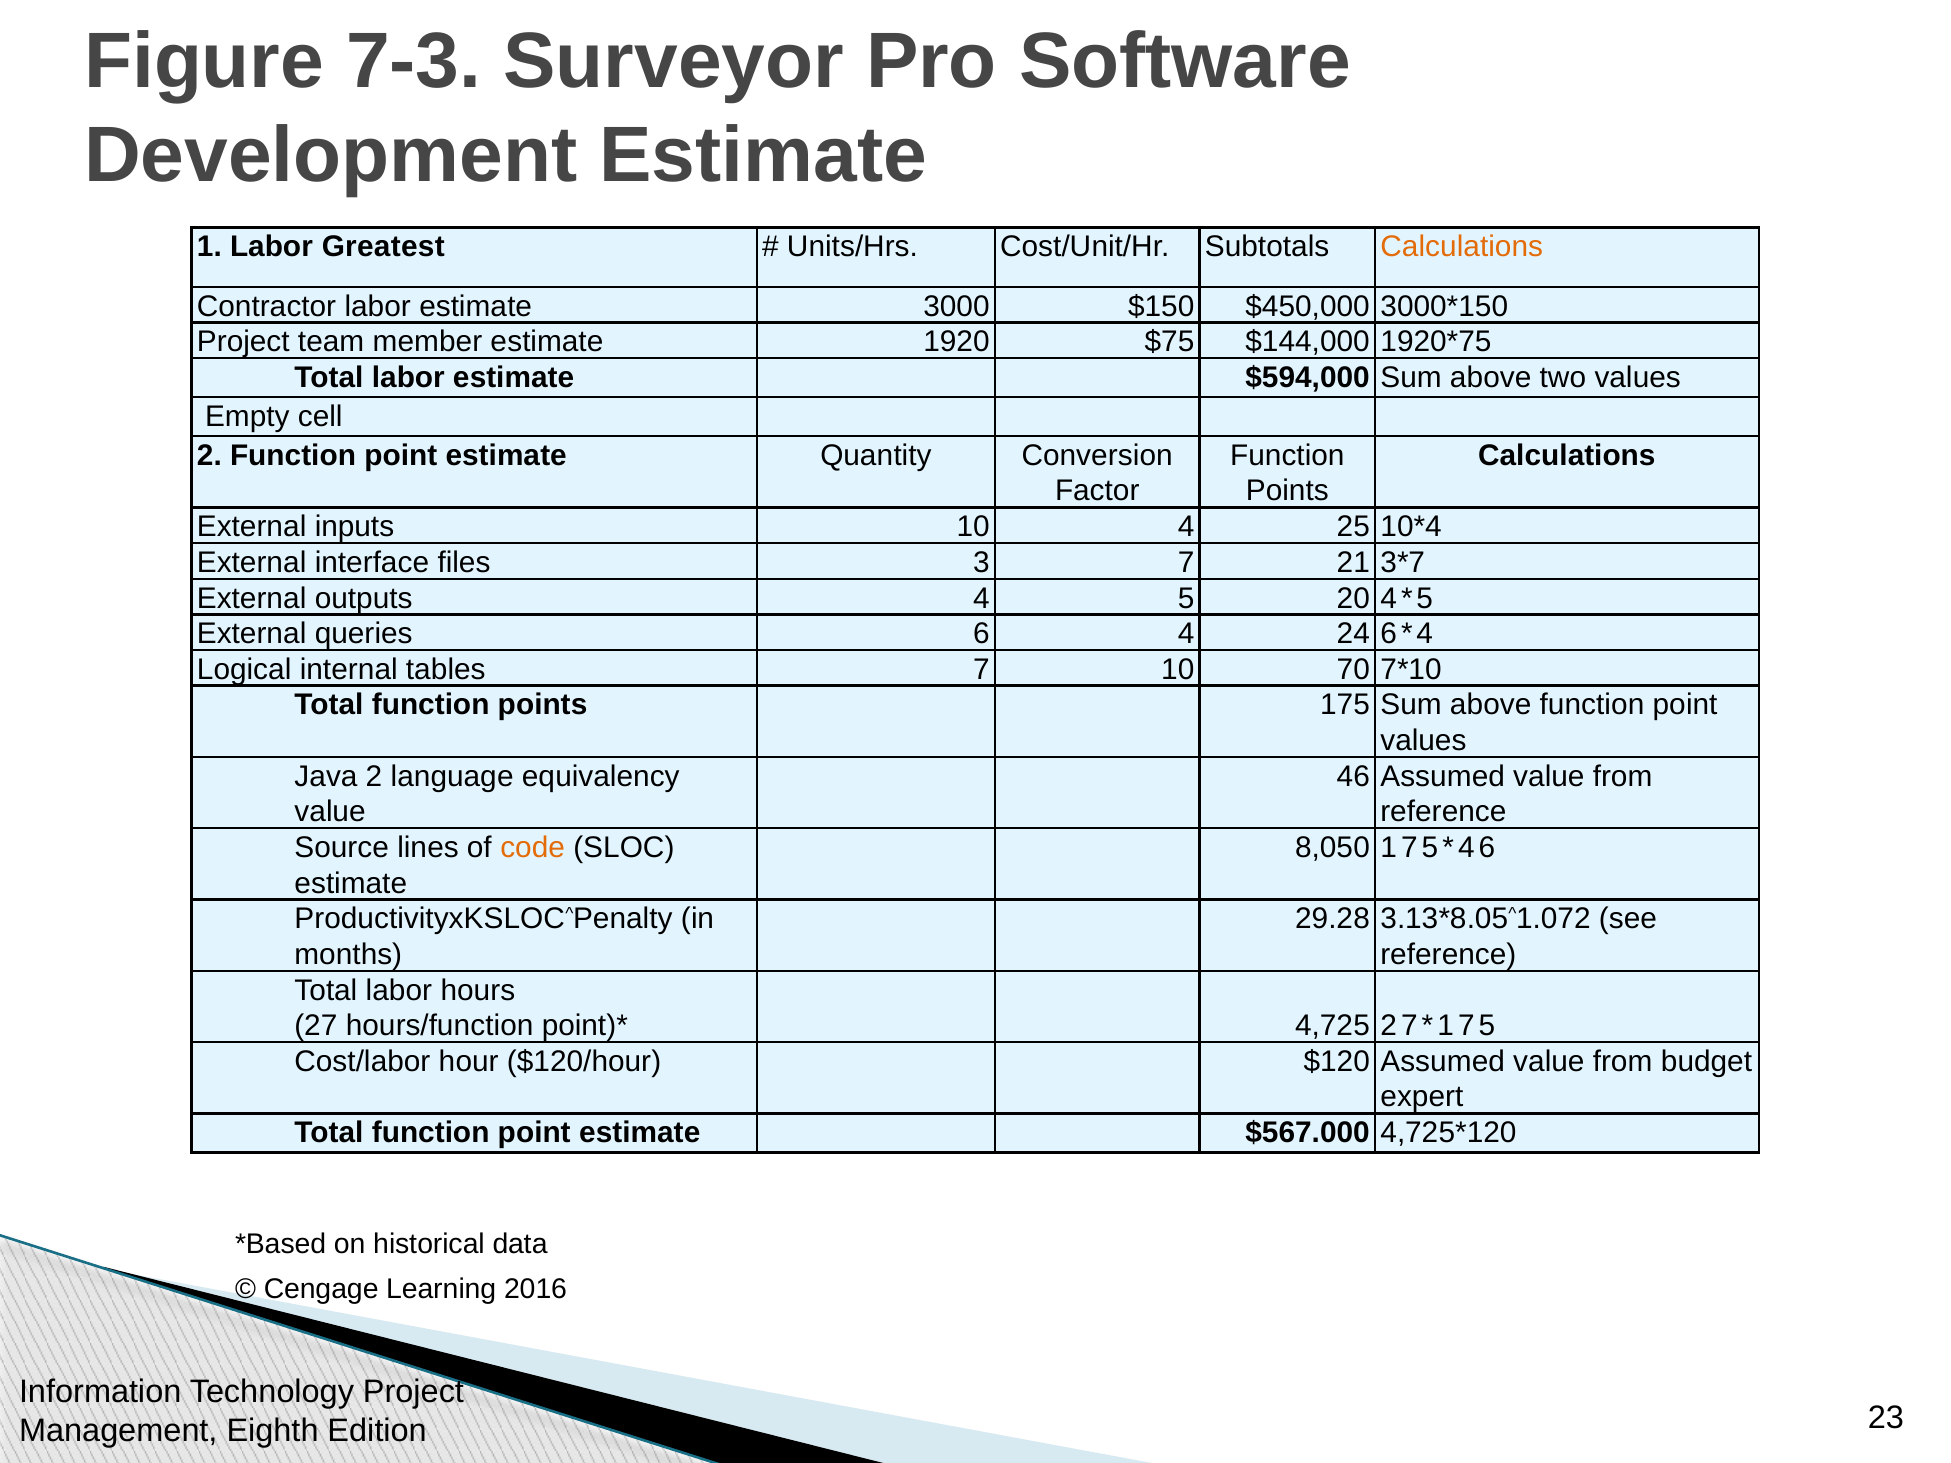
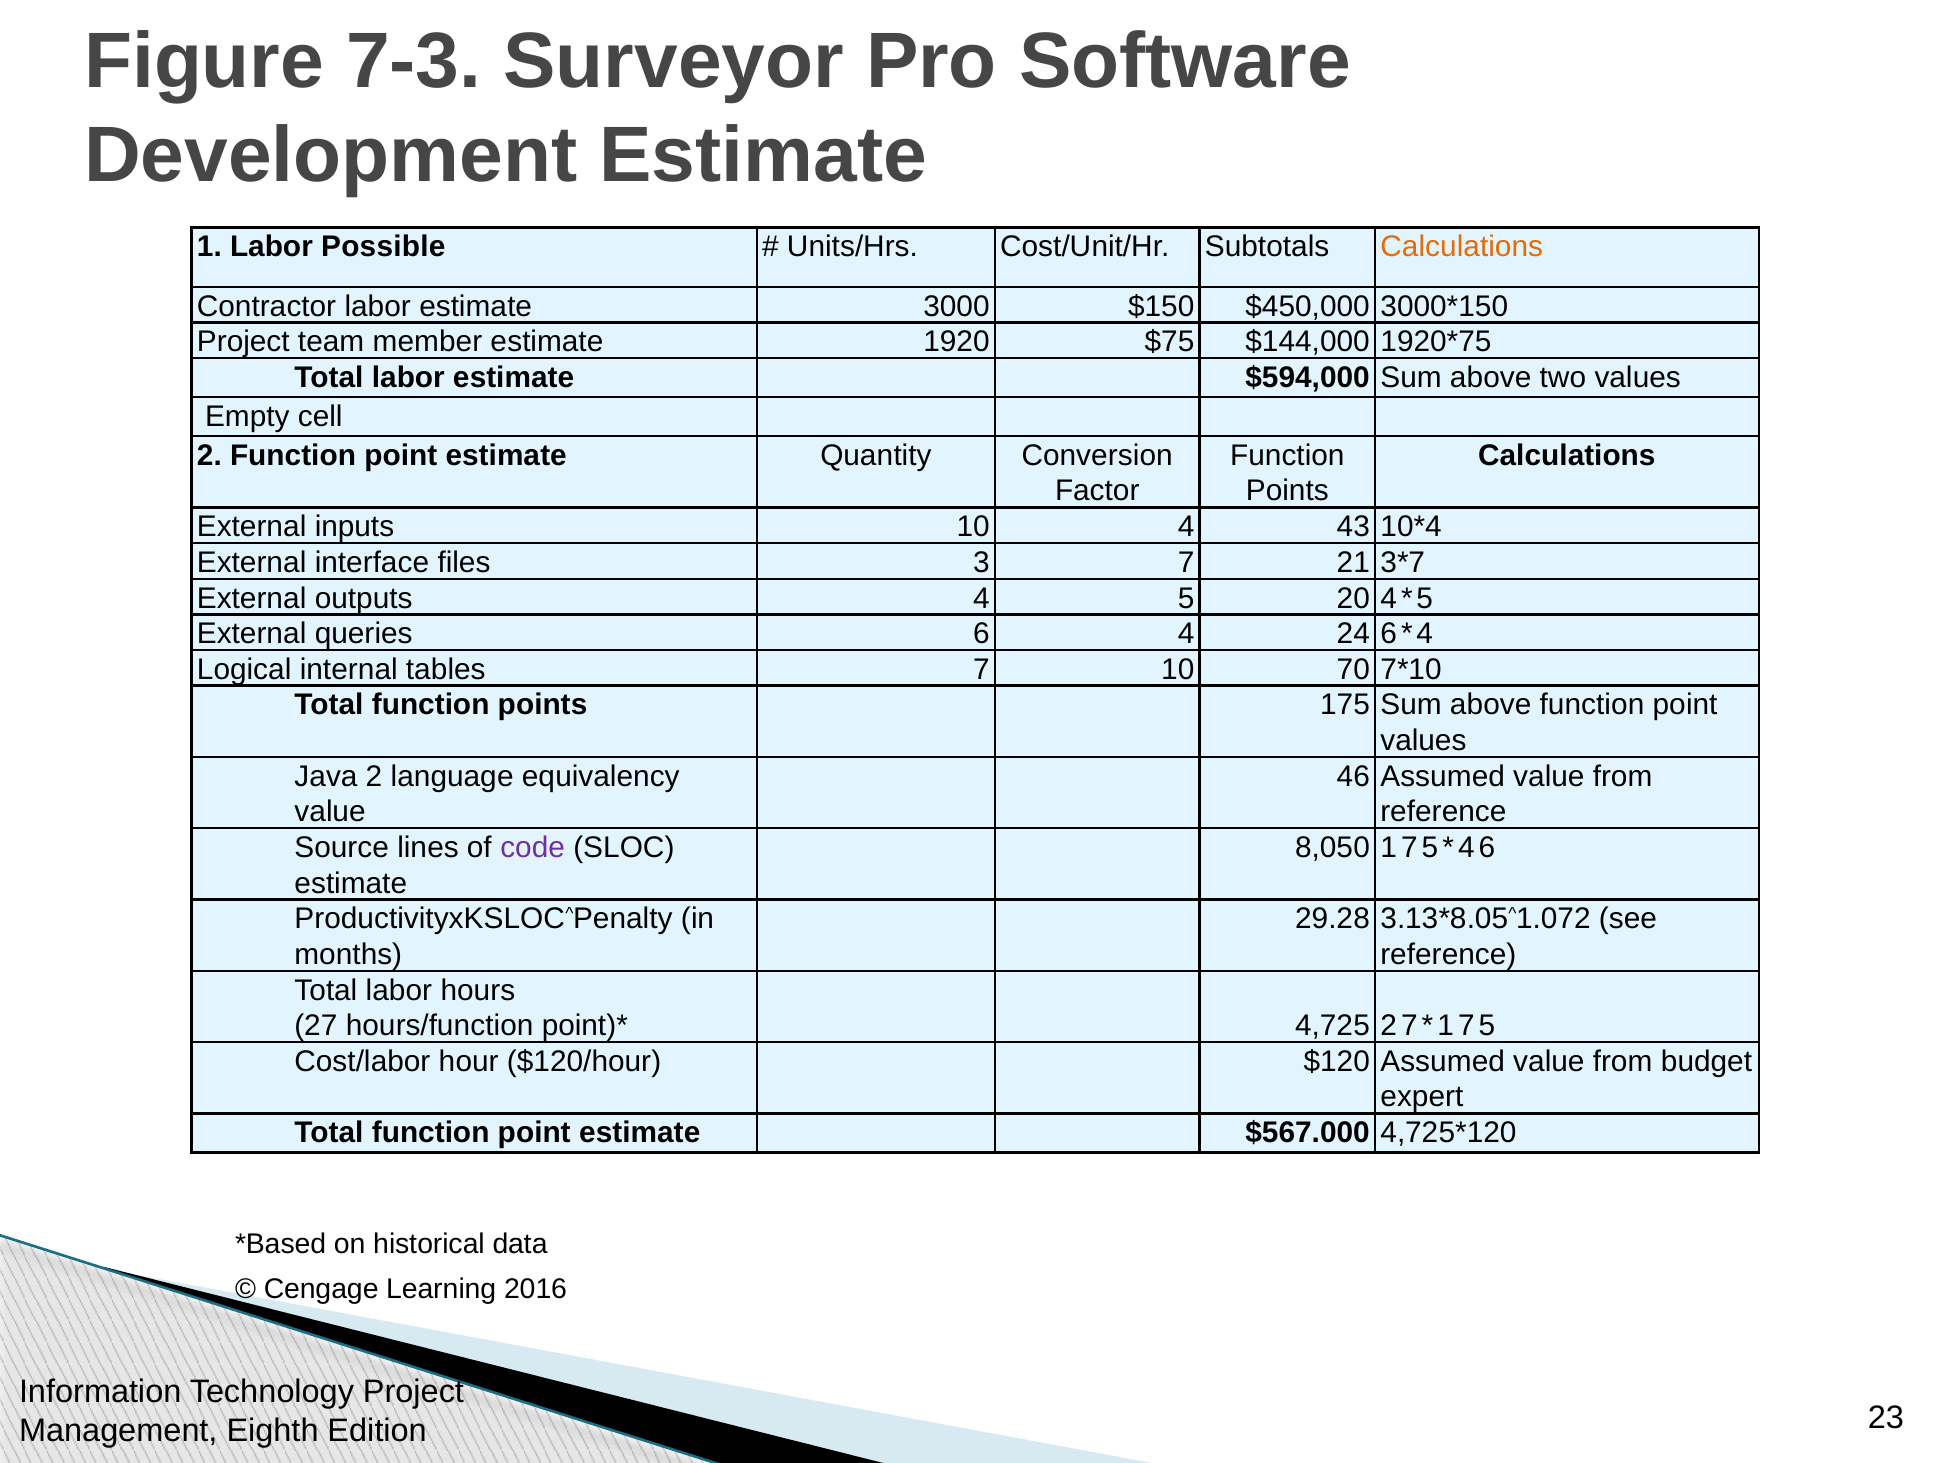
Greatest: Greatest -> Possible
25: 25 -> 43
code colour: orange -> purple
